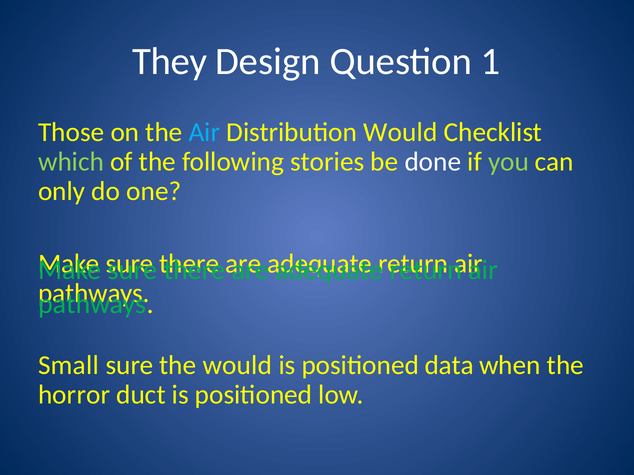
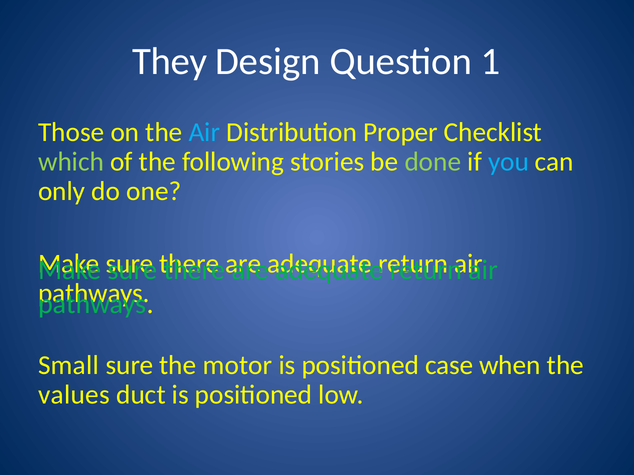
Distribution Would: Would -> Proper
done colour: white -> light green
you colour: light green -> light blue
the would: would -> motor
data: data -> case
horror: horror -> values
